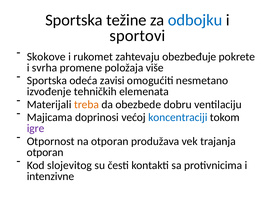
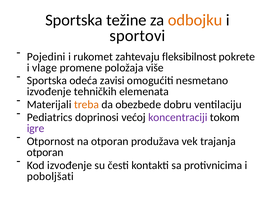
odbojku colour: blue -> orange
Skokove: Skokove -> Pojedini
obezbeđuje: obezbeđuje -> fleksibilnost
svrha: svrha -> vlage
Majicama: Majicama -> Pediatrics
koncentraciji colour: blue -> purple
Kod slojevitog: slojevitog -> izvođenje
intenzivne: intenzivne -> poboljšati
